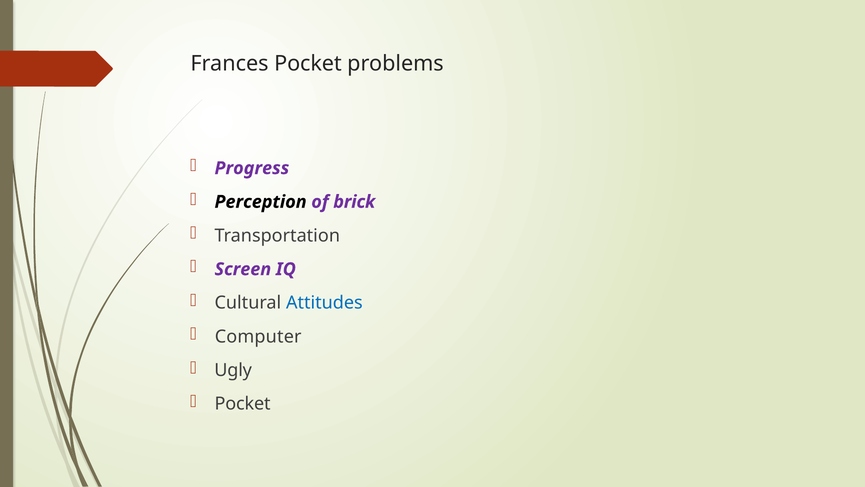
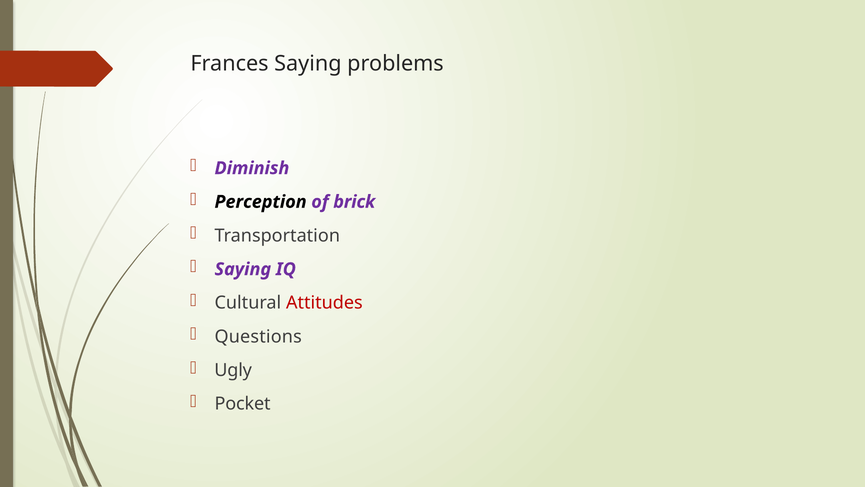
Frances Pocket: Pocket -> Saying
Progress: Progress -> Diminish
Screen at (243, 269): Screen -> Saying
Attitudes colour: blue -> red
Computer: Computer -> Questions
